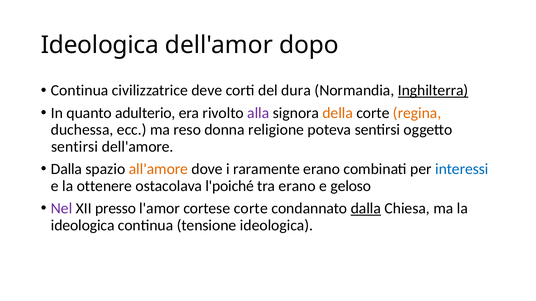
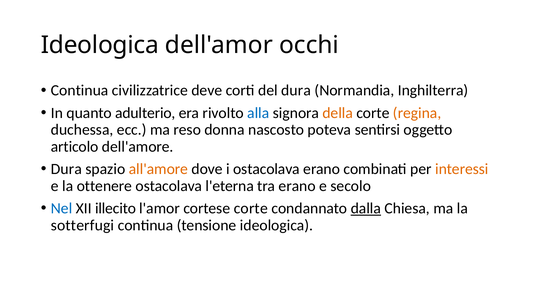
dopo: dopo -> occhi
Inghilterra underline: present -> none
alla colour: purple -> blue
religione: religione -> nascosto
sentirsi at (75, 147): sentirsi -> articolo
Dalla at (67, 169): Dalla -> Dura
i raramente: raramente -> ostacolava
interessi colour: blue -> orange
l'poiché: l'poiché -> l'eterna
geloso: geloso -> secolo
Nel colour: purple -> blue
presso: presso -> illecito
ideologica at (83, 226): ideologica -> sotterfugi
